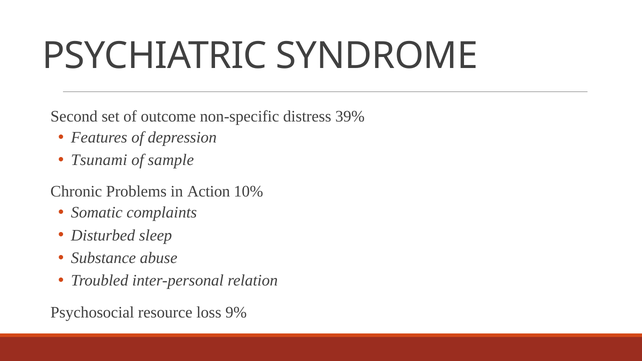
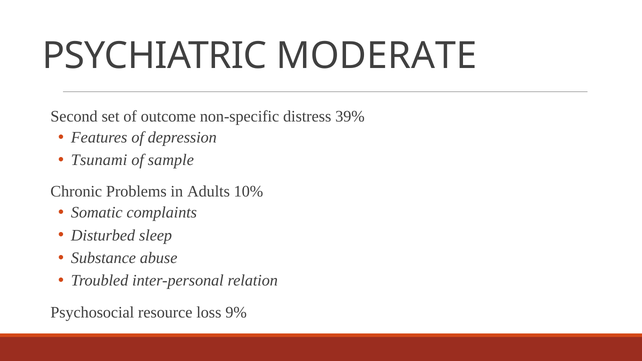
SYNDROME: SYNDROME -> MODERATE
Action: Action -> Adults
